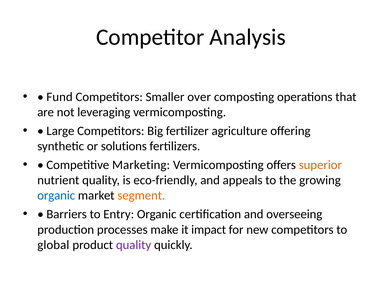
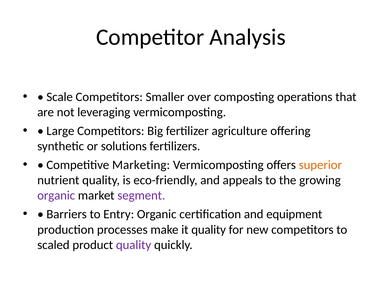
Fund: Fund -> Scale
organic at (56, 195) colour: blue -> purple
segment colour: orange -> purple
overseeing: overseeing -> equipment
it impact: impact -> quality
global: global -> scaled
